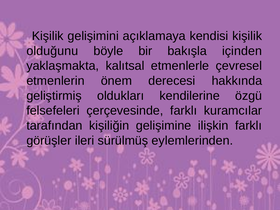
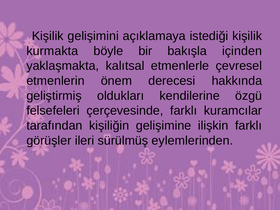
kendisi: kendisi -> istediği
olduğunu: olduğunu -> kurmakta
